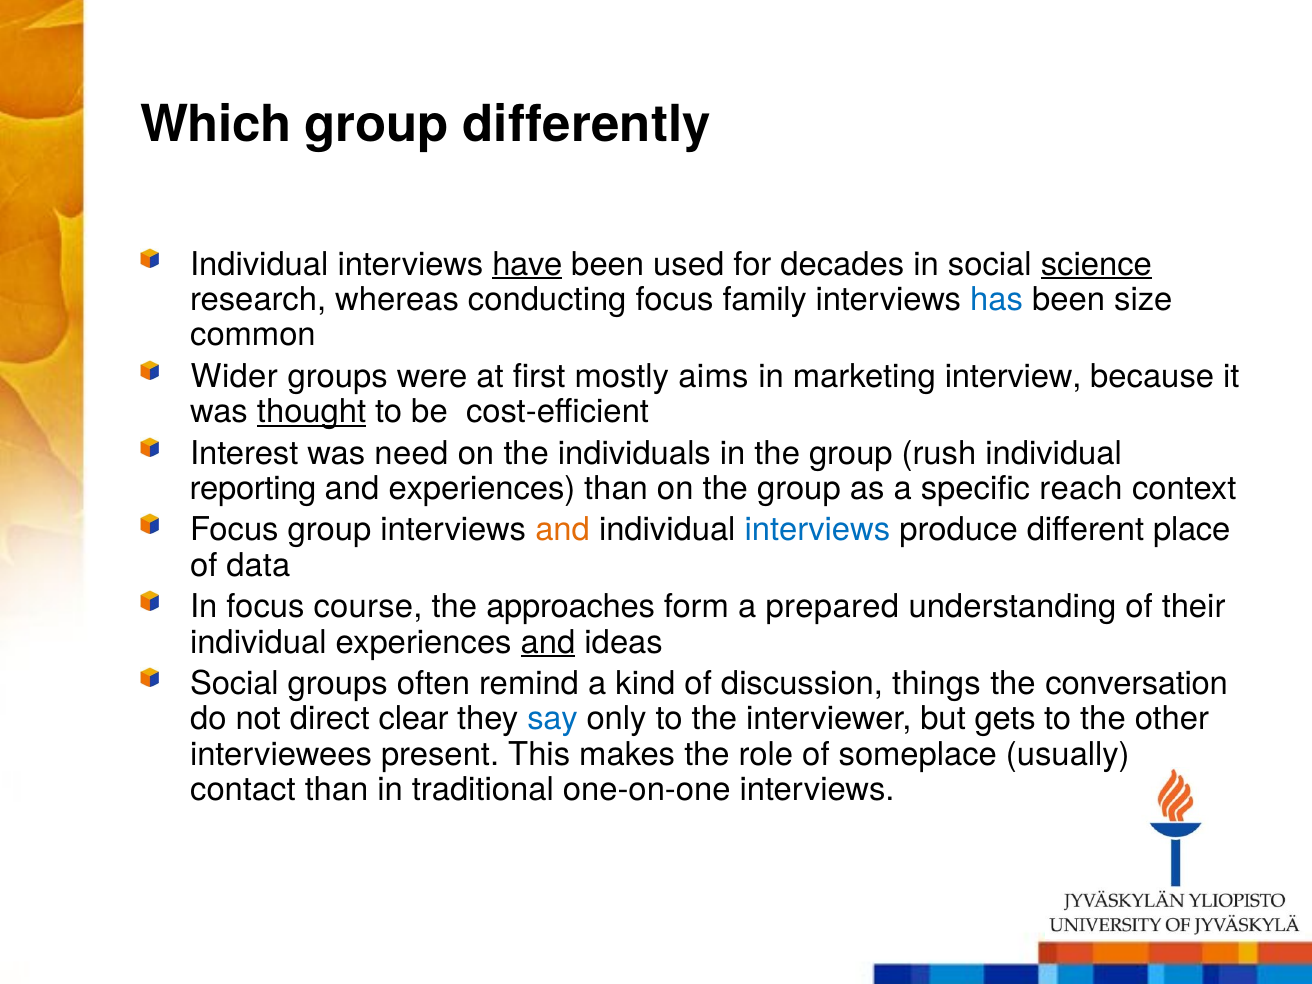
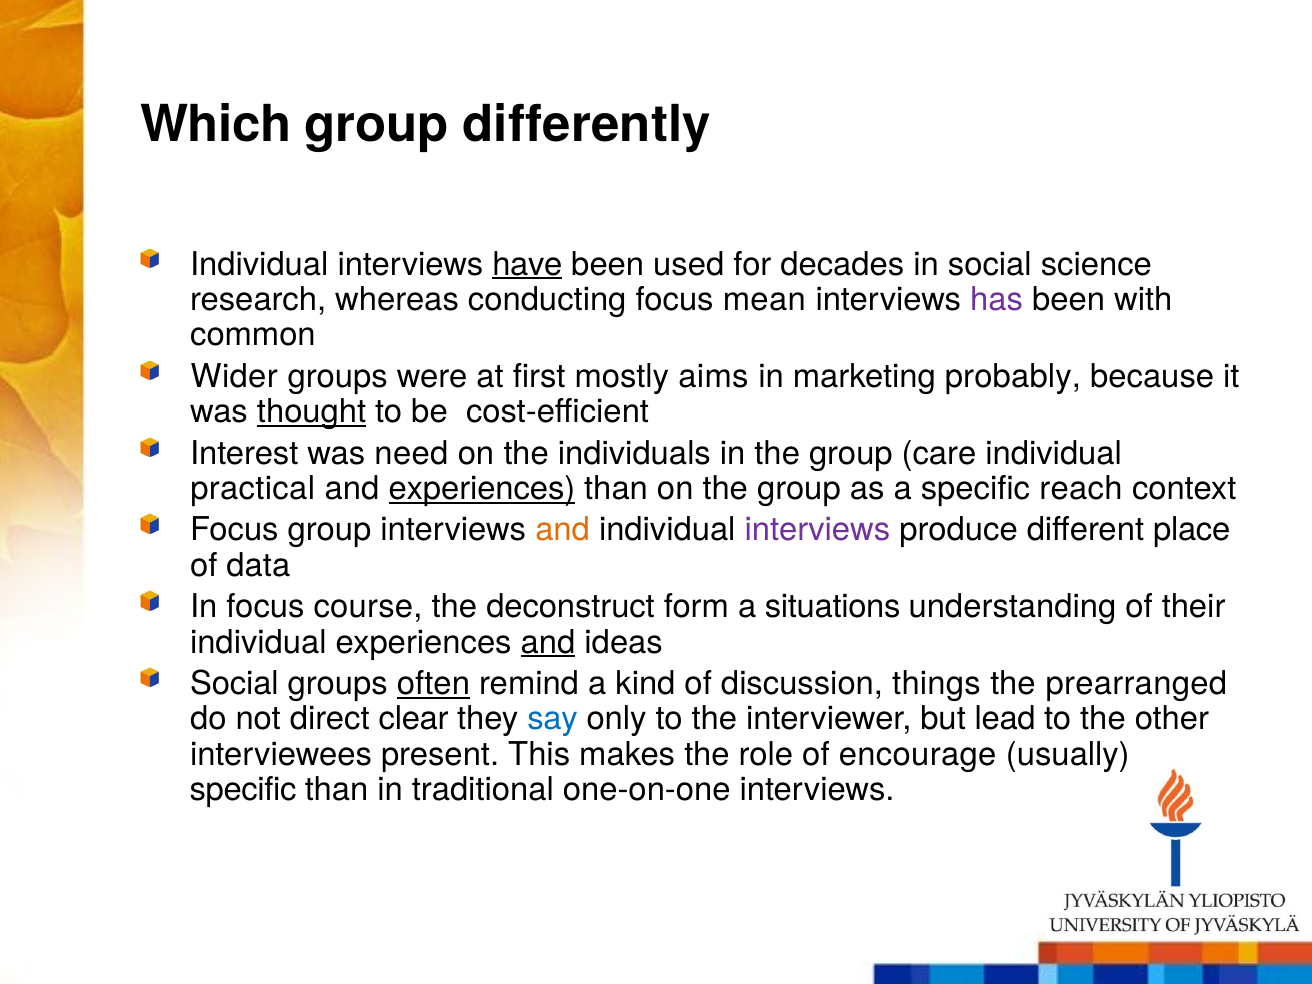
science underline: present -> none
family: family -> mean
has colour: blue -> purple
size: size -> with
interview: interview -> probably
rush: rush -> care
reporting: reporting -> practical
experiences at (482, 489) underline: none -> present
interviews at (817, 530) colour: blue -> purple
approaches: approaches -> deconstruct
prepared: prepared -> situations
often underline: none -> present
conversation: conversation -> prearranged
gets: gets -> lead
someplace: someplace -> encourage
contact at (243, 790): contact -> specific
